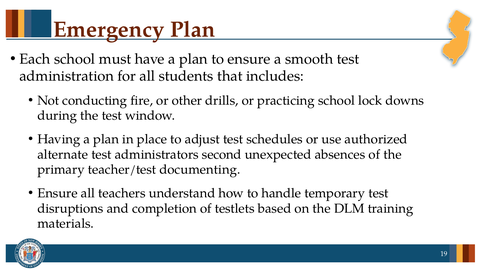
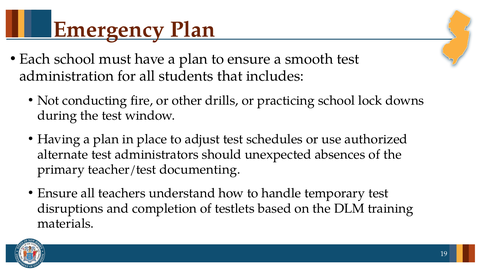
second: second -> should
